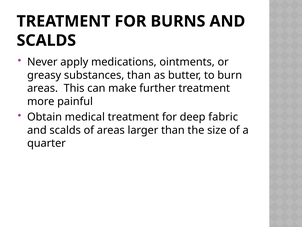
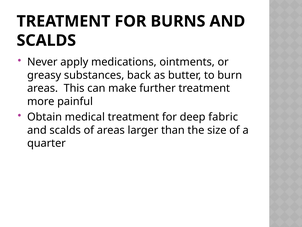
substances than: than -> back
